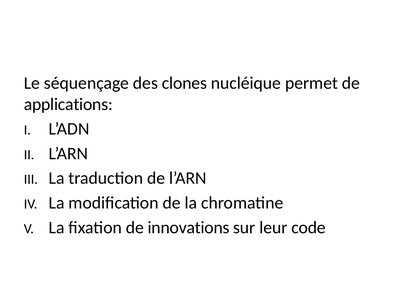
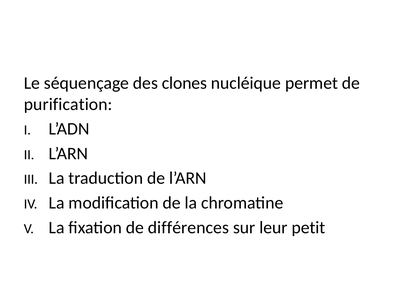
applications: applications -> purification
innovations: innovations -> différences
code: code -> petit
